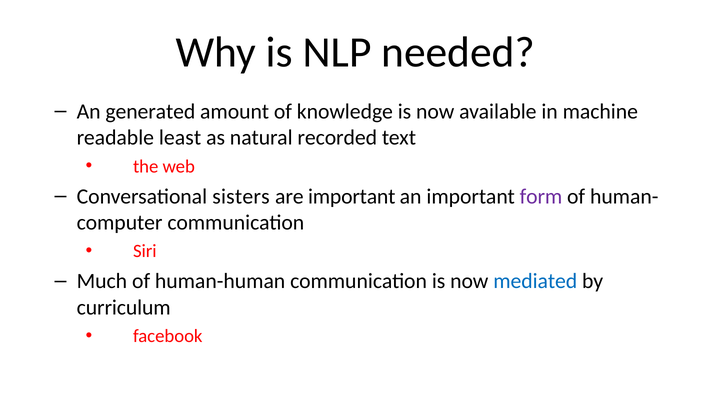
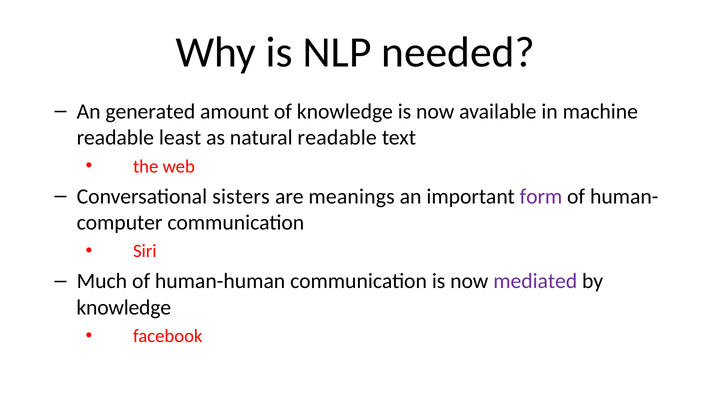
natural recorded: recorded -> readable
are important: important -> meanings
mediated colour: blue -> purple
curriculum at (124, 307): curriculum -> knowledge
